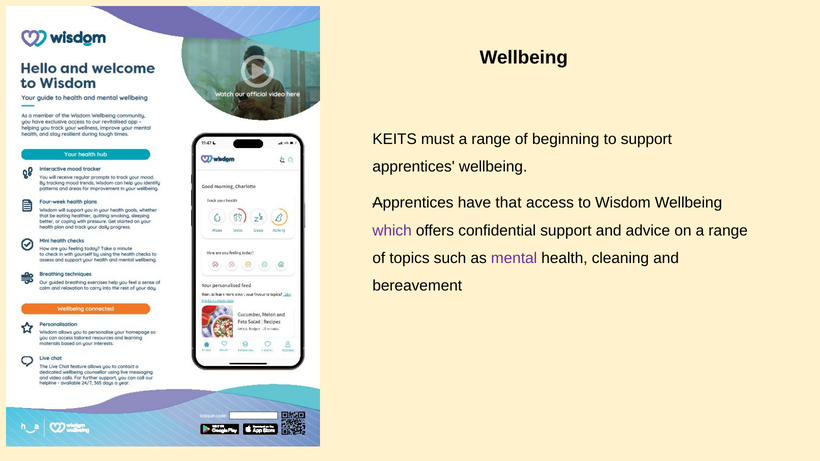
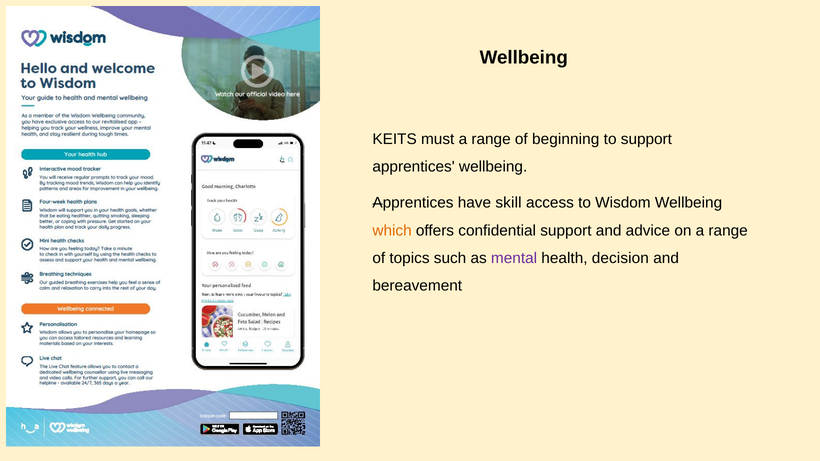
that: that -> skill
which colour: purple -> orange
cleaning: cleaning -> decision
